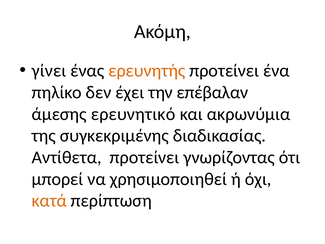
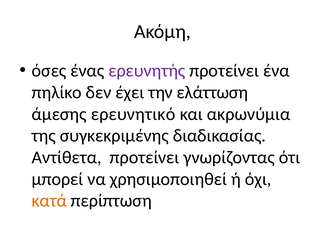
γίνει: γίνει -> όσες
ερευνητής colour: orange -> purple
επέβαλαν: επέβαλαν -> ελάττωση
